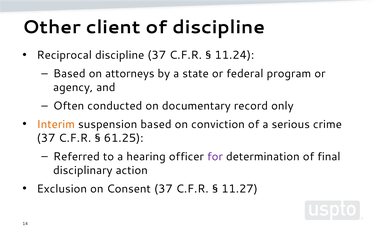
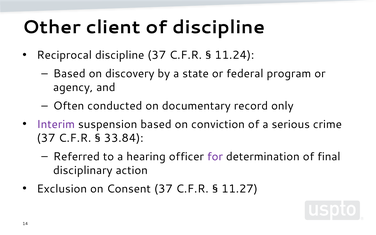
attorneys: attorneys -> discovery
Interim colour: orange -> purple
61.25: 61.25 -> 33.84
